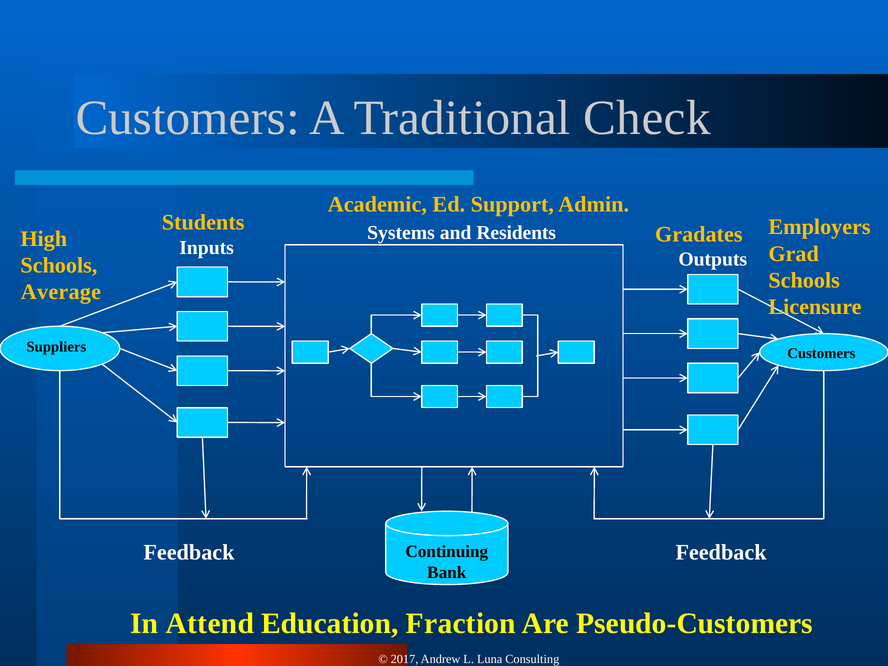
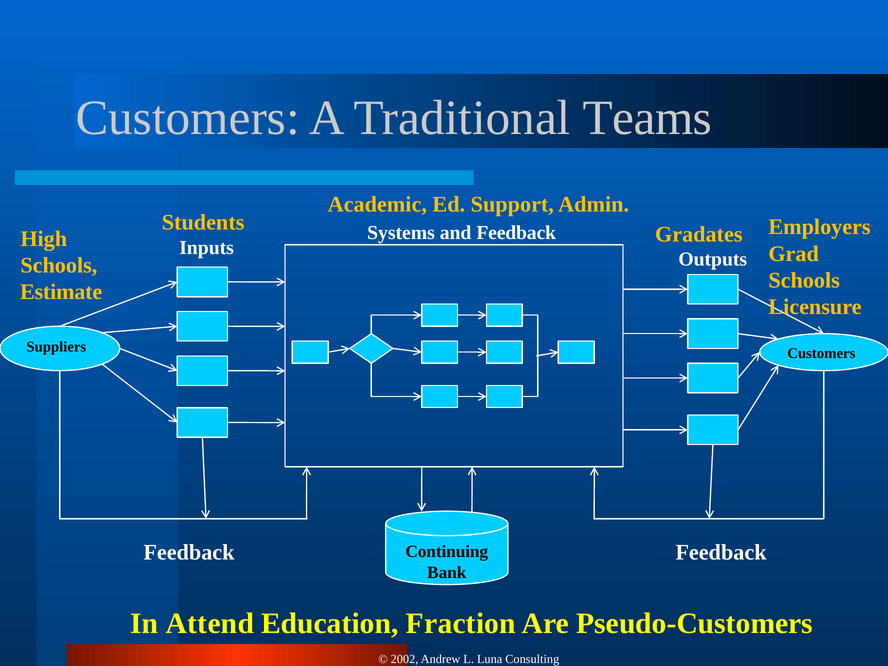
Check: Check -> Teams
and Residents: Residents -> Feedback
Average: Average -> Estimate
2017: 2017 -> 2002
